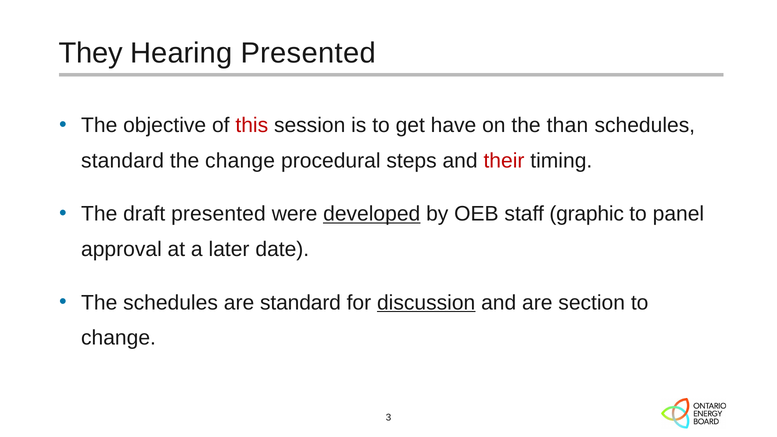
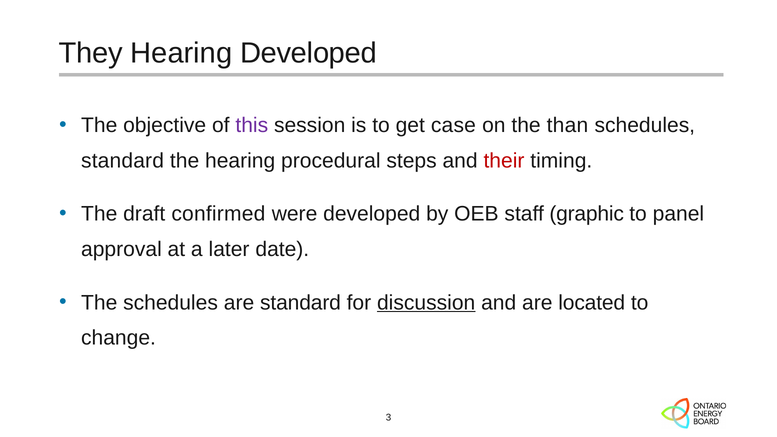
Hearing Presented: Presented -> Developed
this colour: red -> purple
have: have -> case
the change: change -> hearing
draft presented: presented -> confirmed
developed at (372, 214) underline: present -> none
section: section -> located
